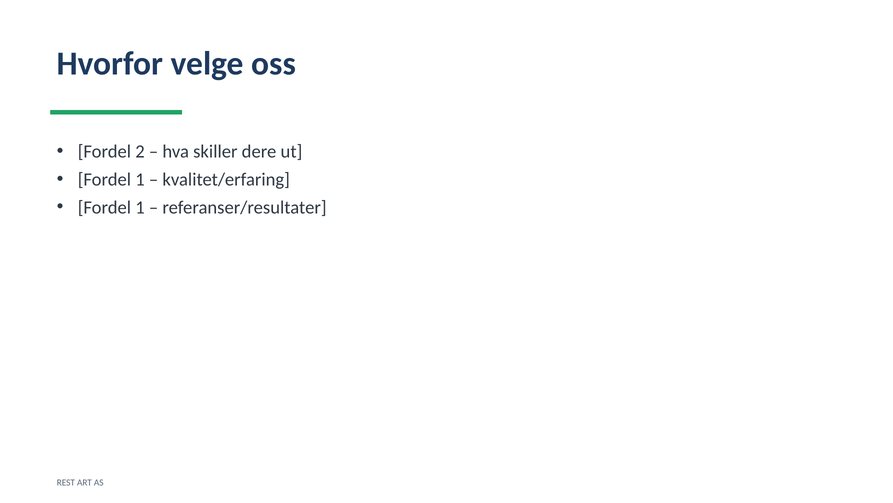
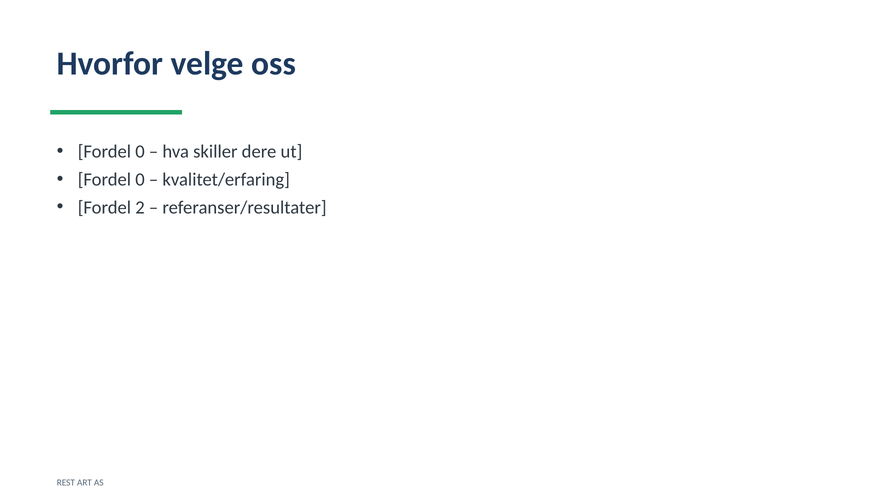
2 at (140, 151): 2 -> 0
1 at (140, 179): 1 -> 0
1 at (140, 207): 1 -> 2
